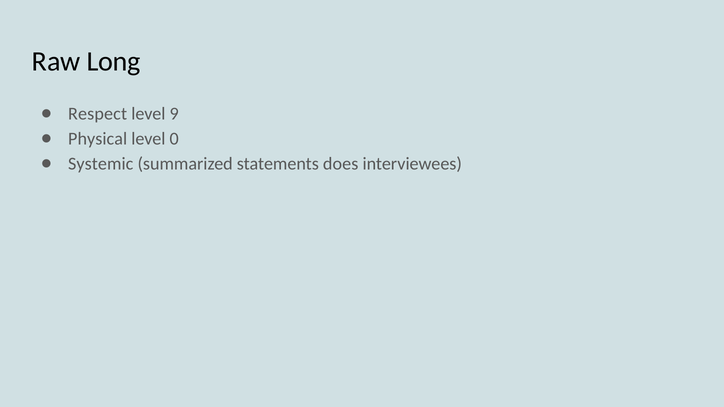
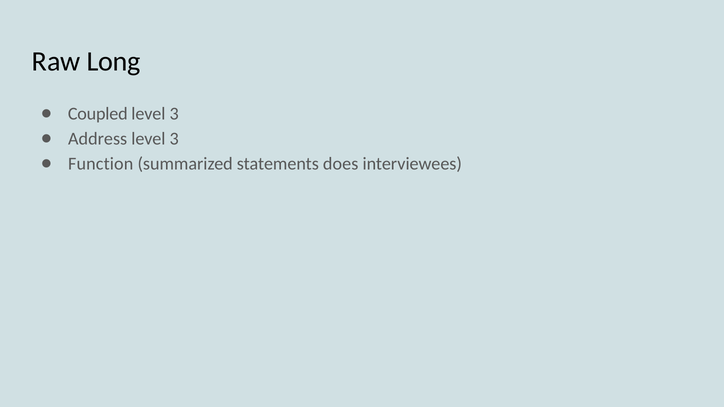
Respect: Respect -> Coupled
9 at (174, 114): 9 -> 3
Physical: Physical -> Address
0 at (174, 139): 0 -> 3
Systemic: Systemic -> Function
